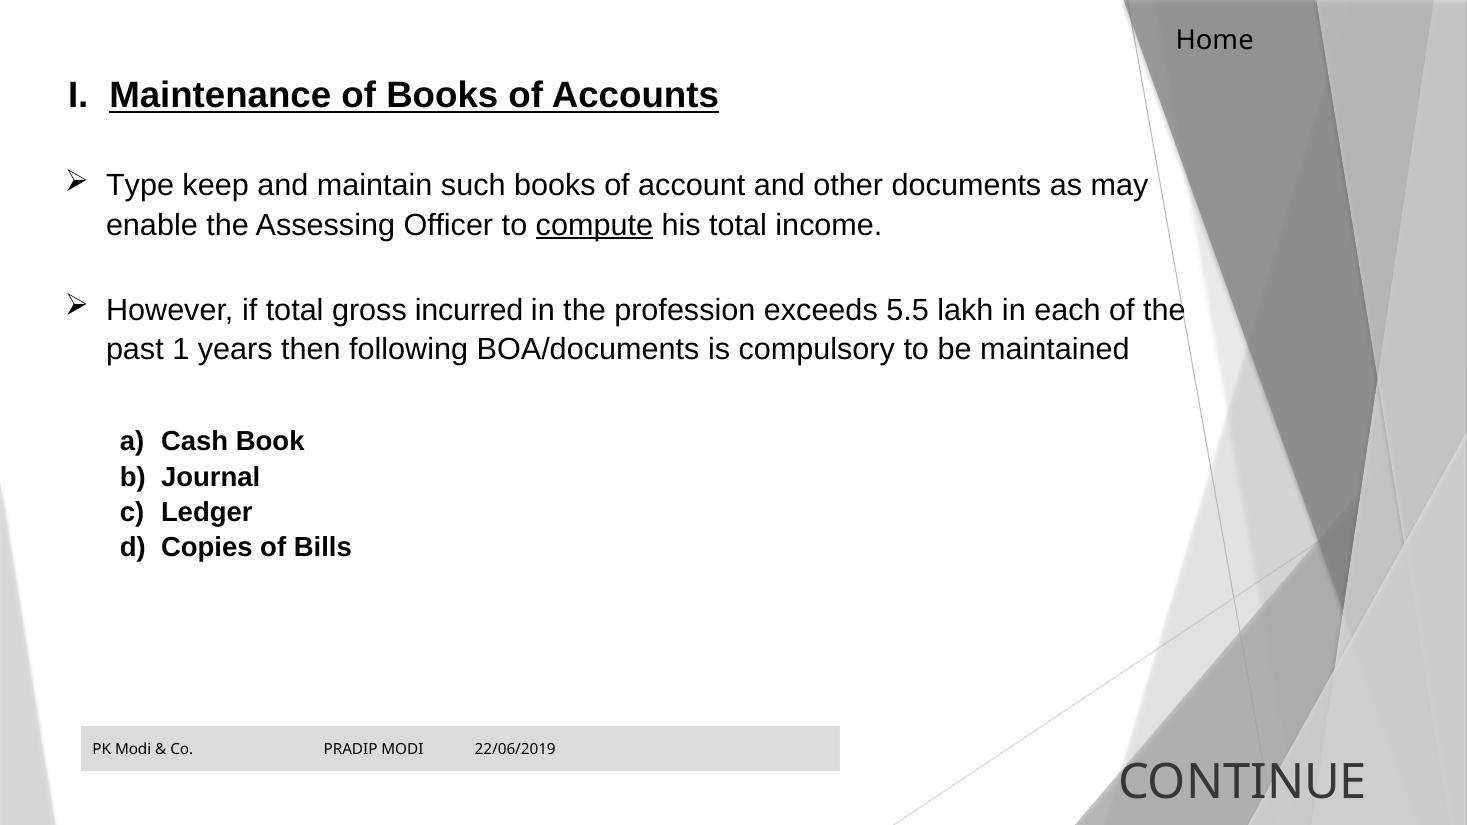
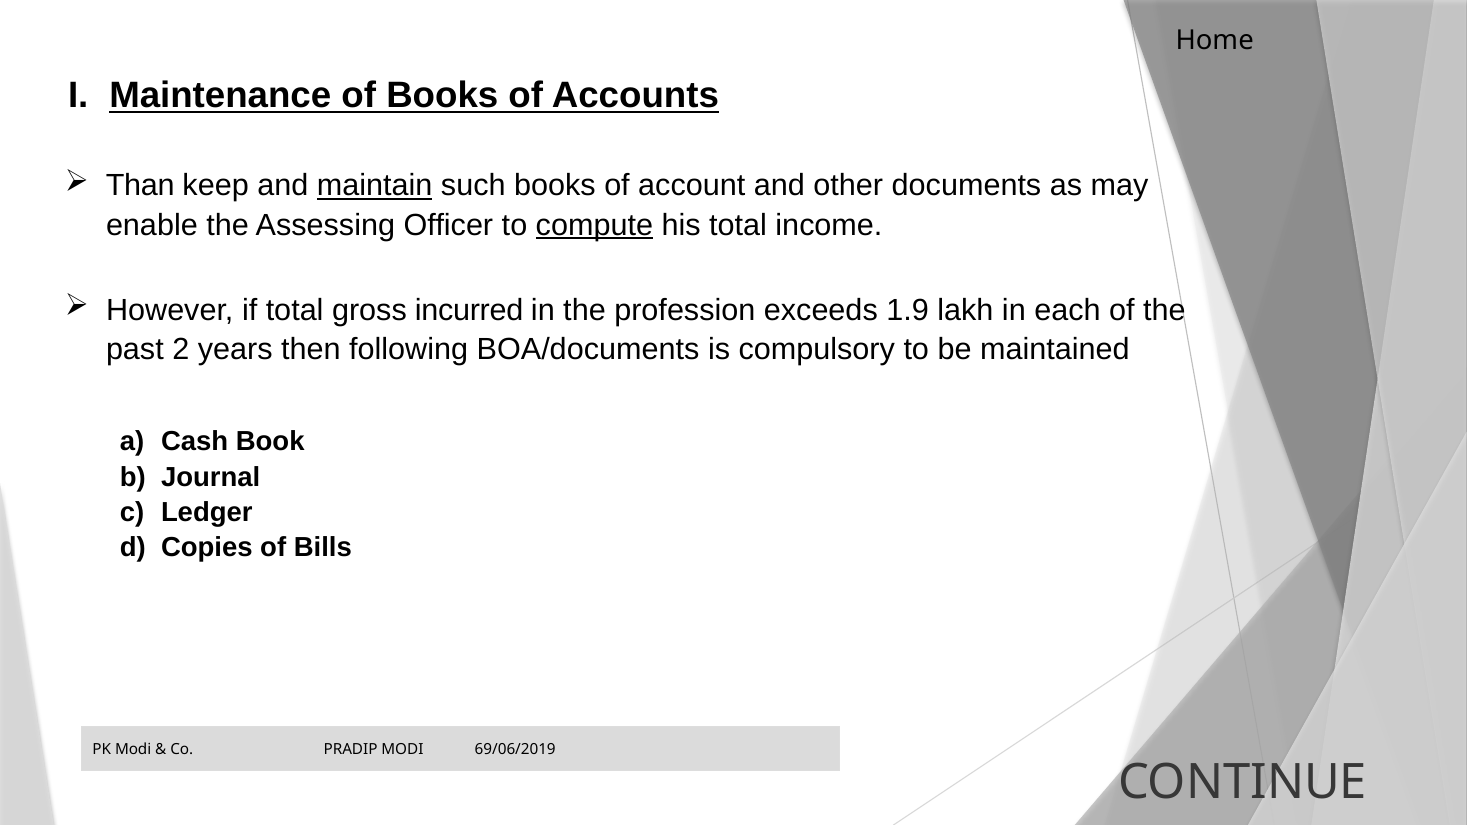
Type: Type -> Than
maintain underline: none -> present
5.5: 5.5 -> 1.9
past 1: 1 -> 2
22/06/2019: 22/06/2019 -> 69/06/2019
